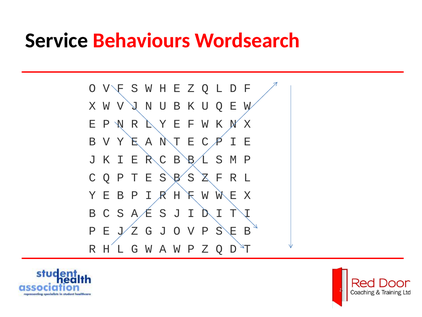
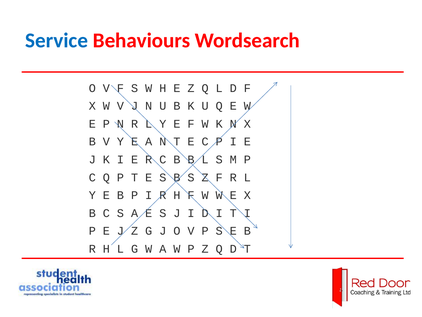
Service colour: black -> blue
